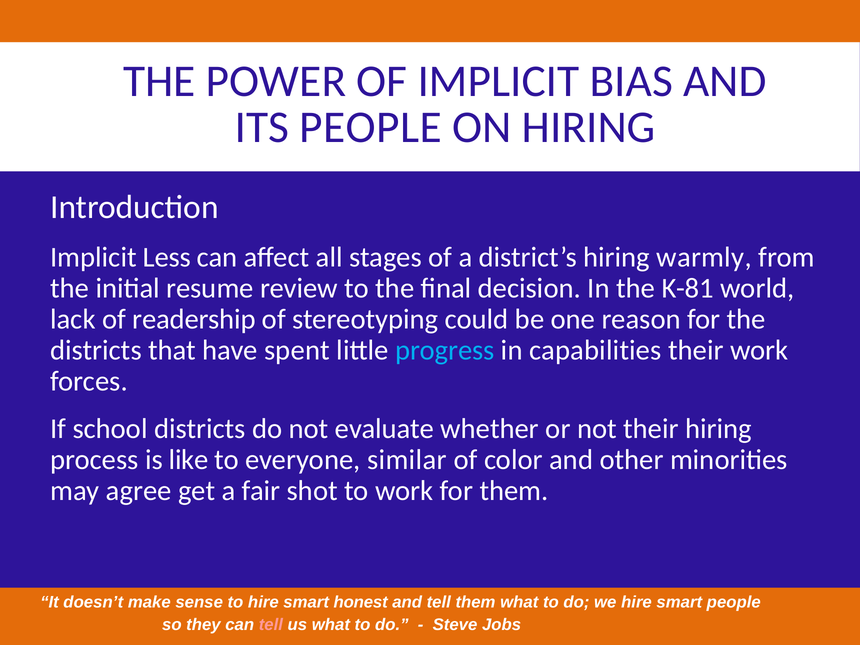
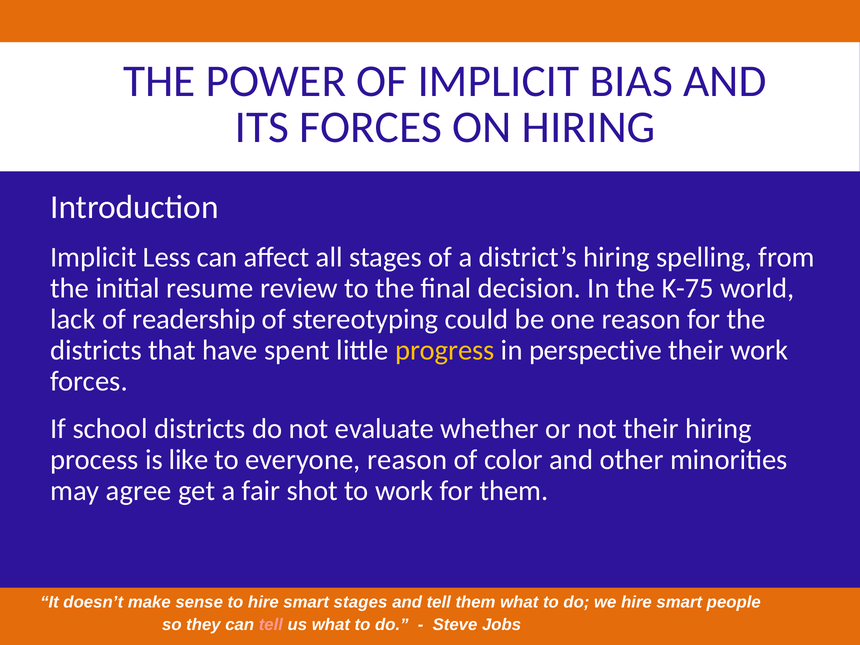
ITS PEOPLE: PEOPLE -> FORCES
warmly: warmly -> spelling
K-81: K-81 -> K-75
progress colour: light blue -> yellow
capabilities: capabilities -> perspective
everyone similar: similar -> reason
smart honest: honest -> stages
